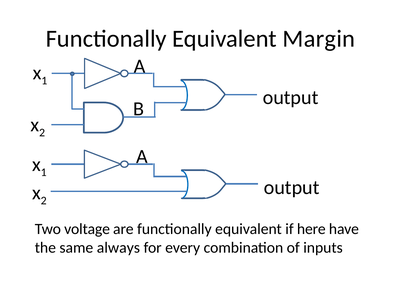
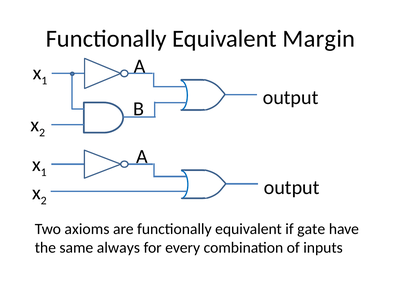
voltage: voltage -> axioms
here: here -> gate
